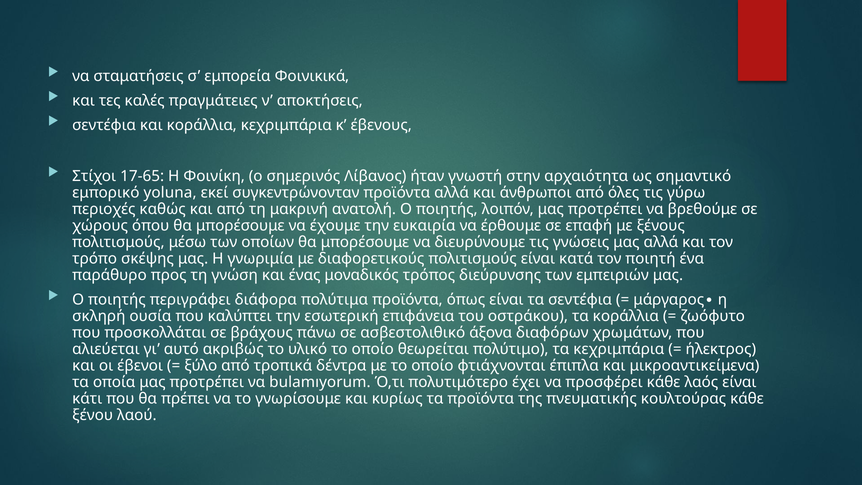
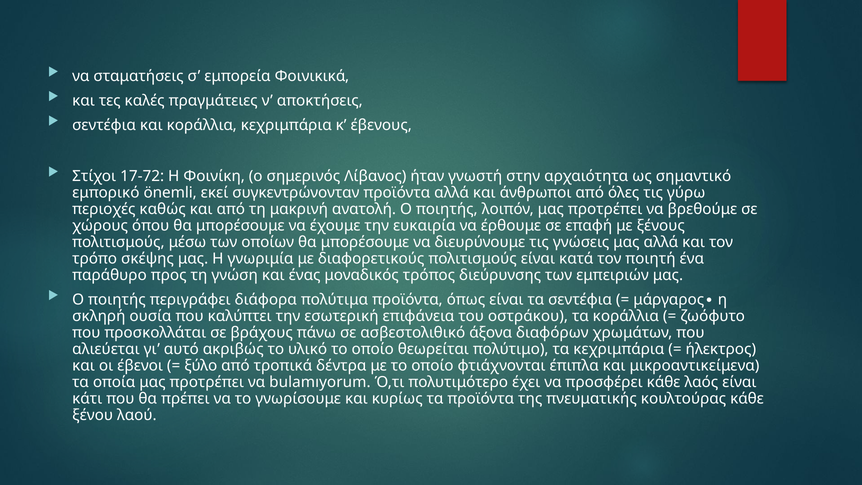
17-65: 17-65 -> 17-72
yoluna: yoluna -> önemli
